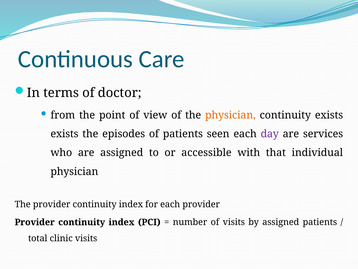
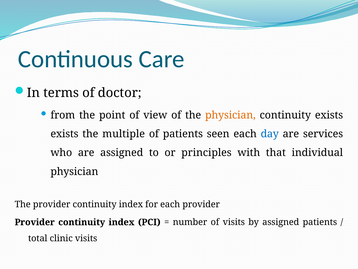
episodes: episodes -> multiple
day colour: purple -> blue
accessible: accessible -> principles
